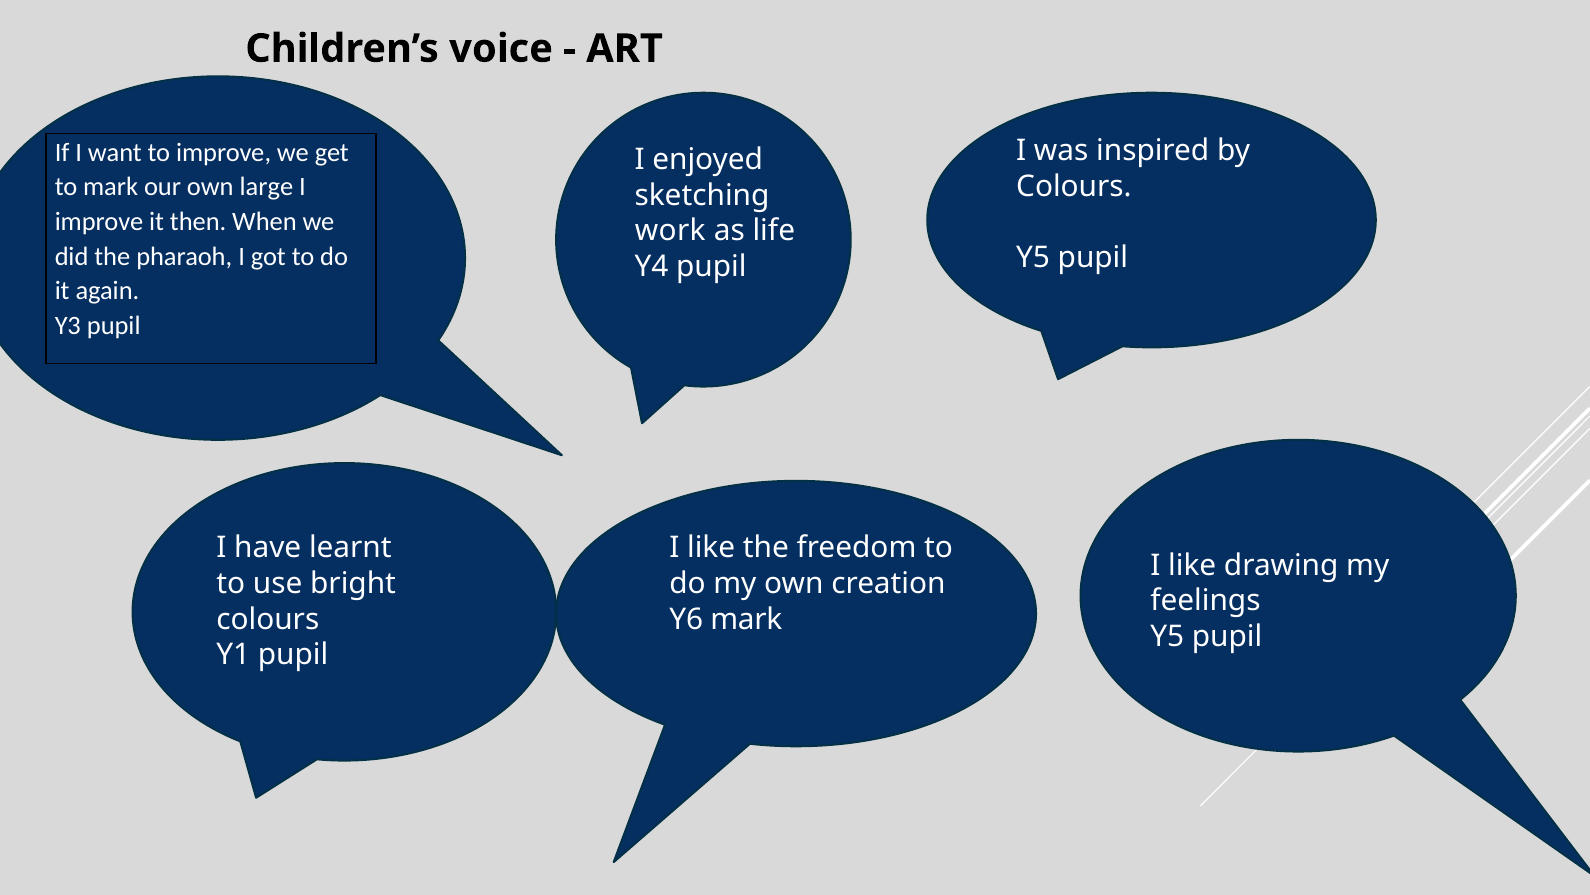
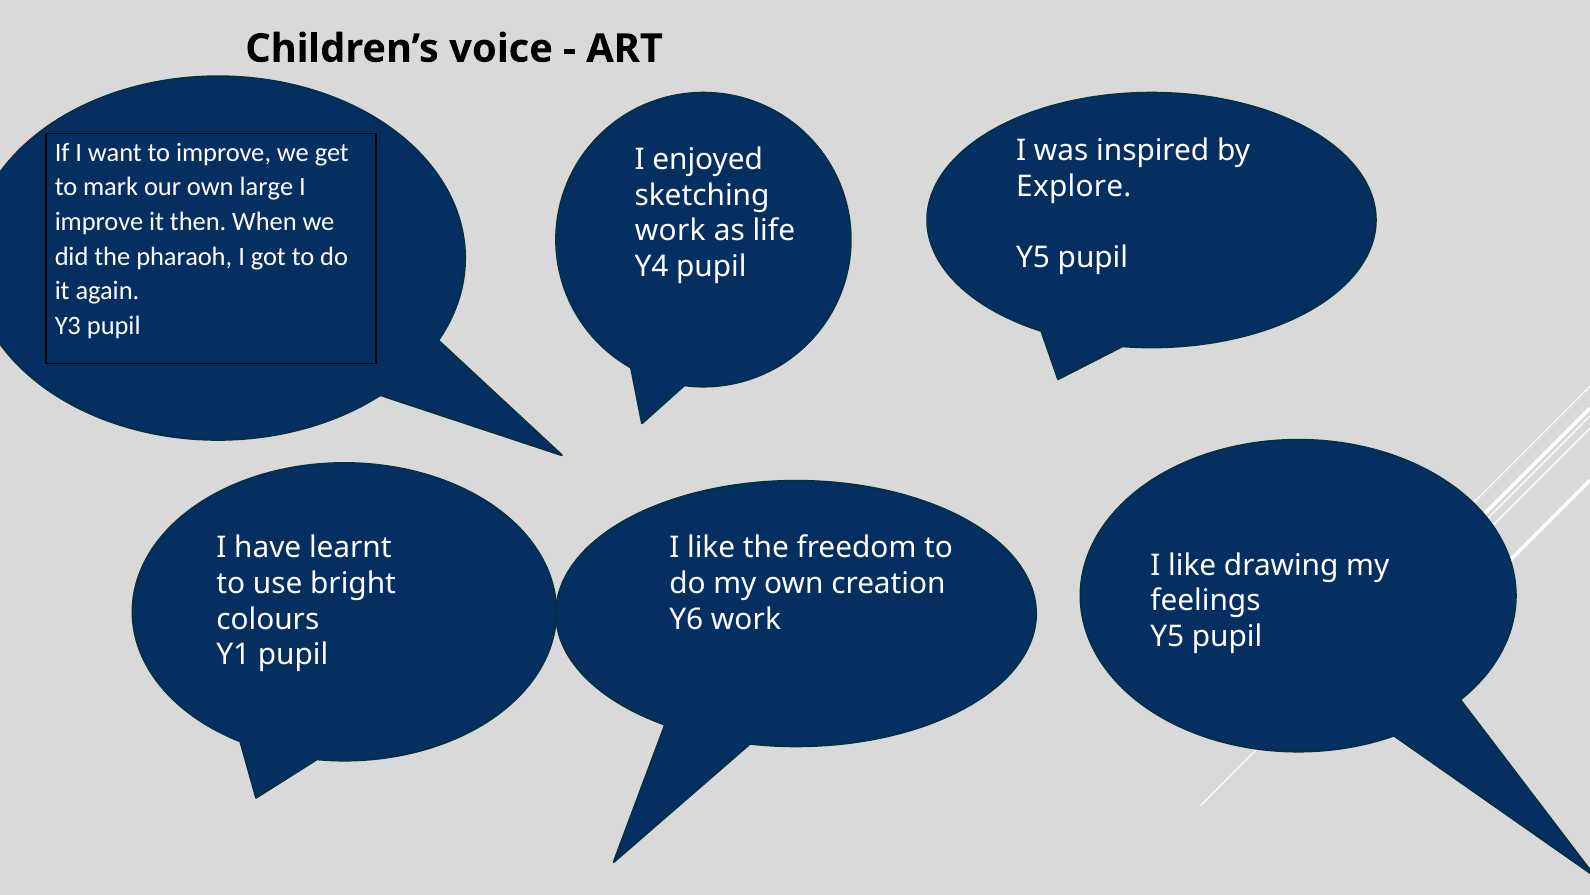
Colours at (1074, 186): Colours -> Explore
Y6 mark: mark -> work
